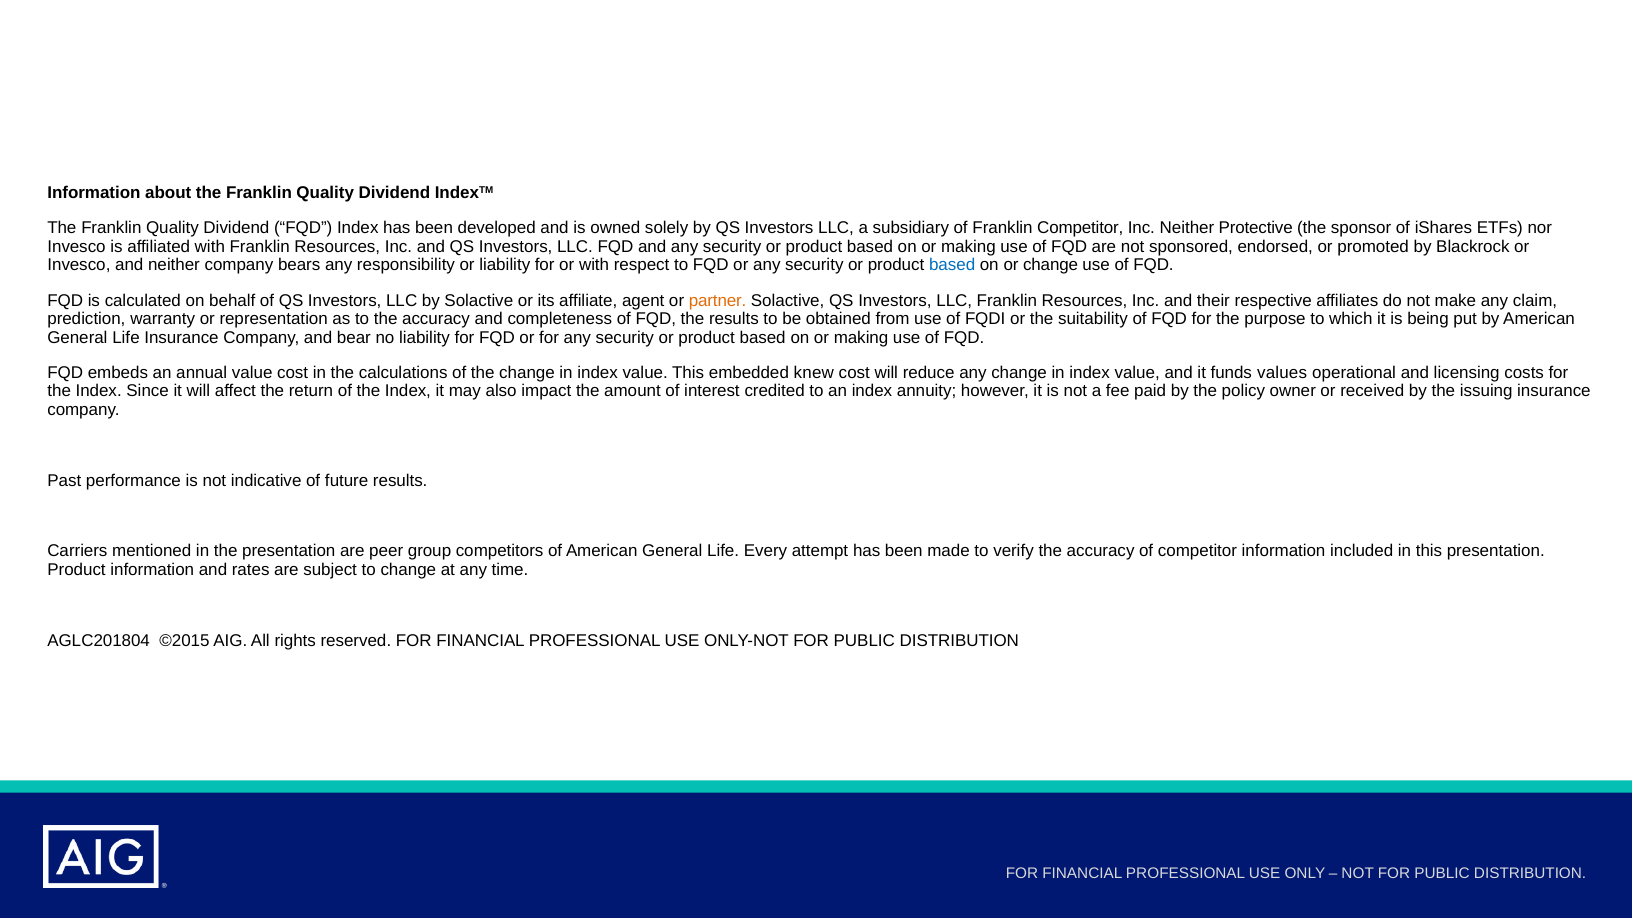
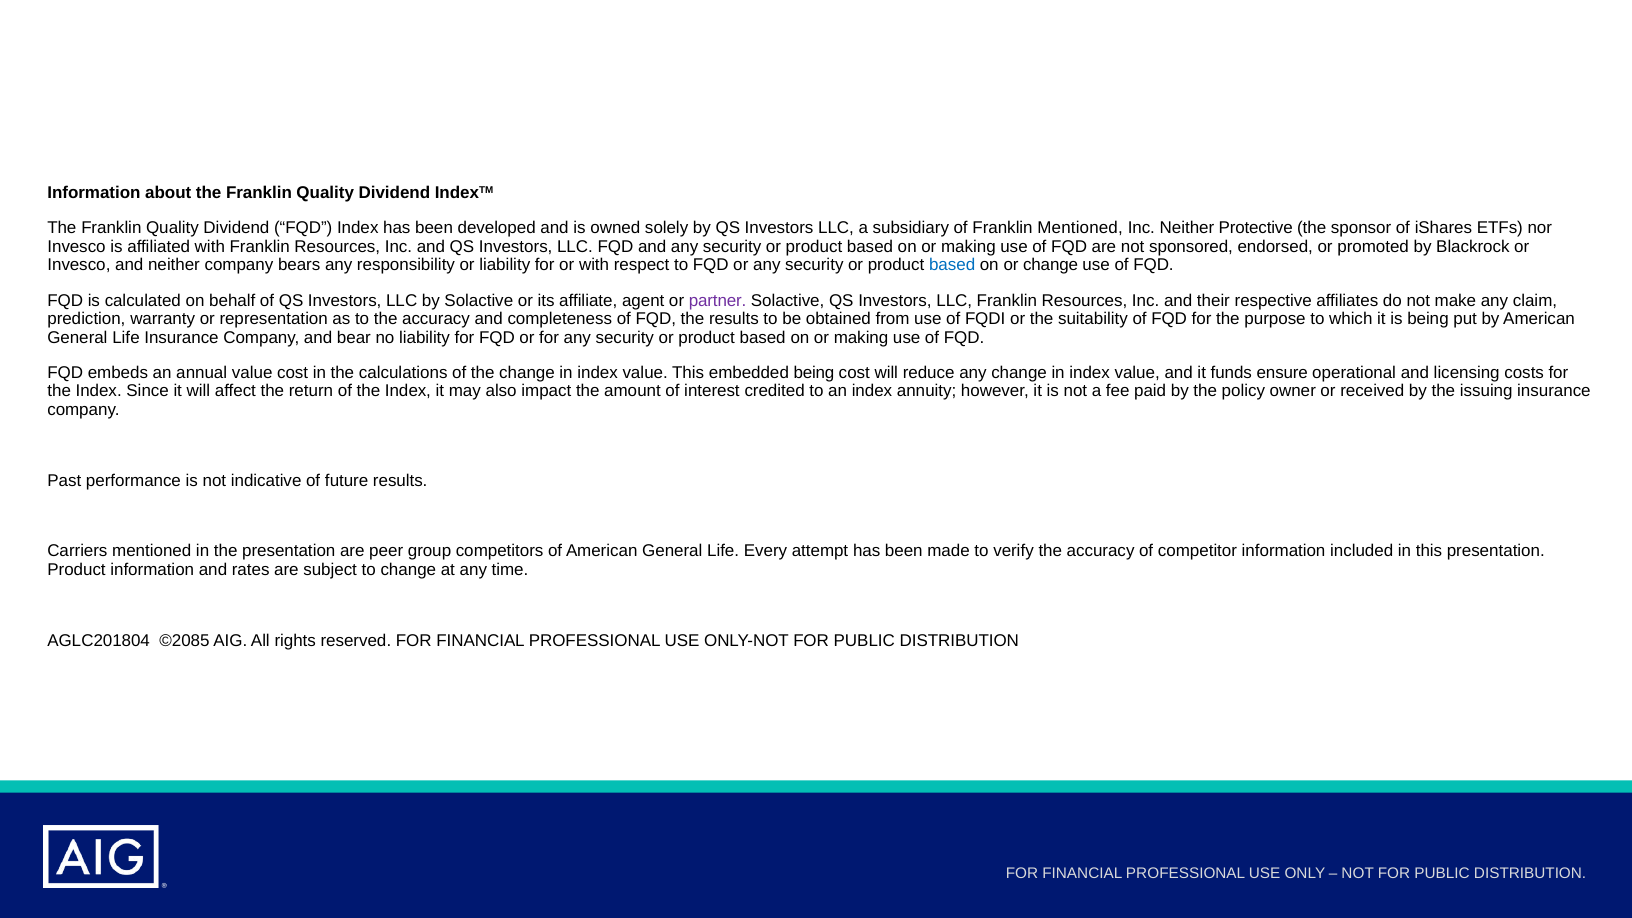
Franklin Competitor: Competitor -> Mentioned
partner colour: orange -> purple
embedded knew: knew -> being
values: values -> ensure
©2015: ©2015 -> ©2085
